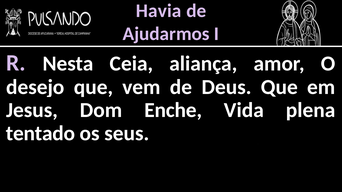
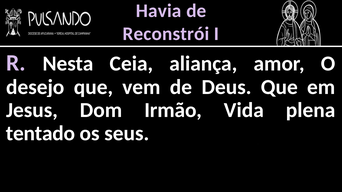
Ajudarmos: Ajudarmos -> Reconstrói
Enche: Enche -> Irmão
